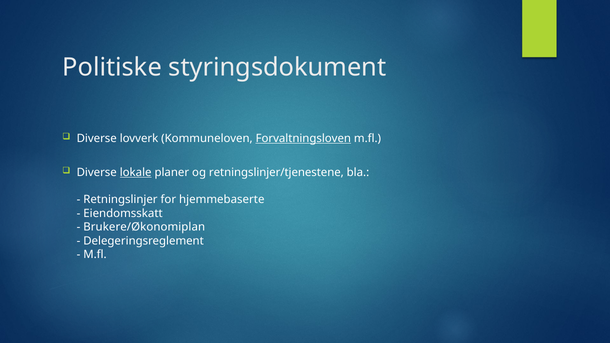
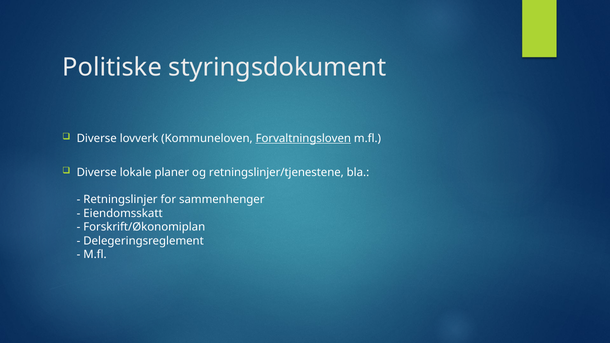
lokale underline: present -> none
hjemmebaserte: hjemmebaserte -> sammenhenger
Brukere/Økonomiplan: Brukere/Økonomiplan -> Forskrift/Økonomiplan
